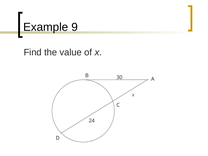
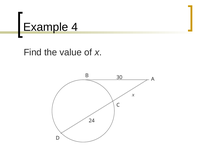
9: 9 -> 4
